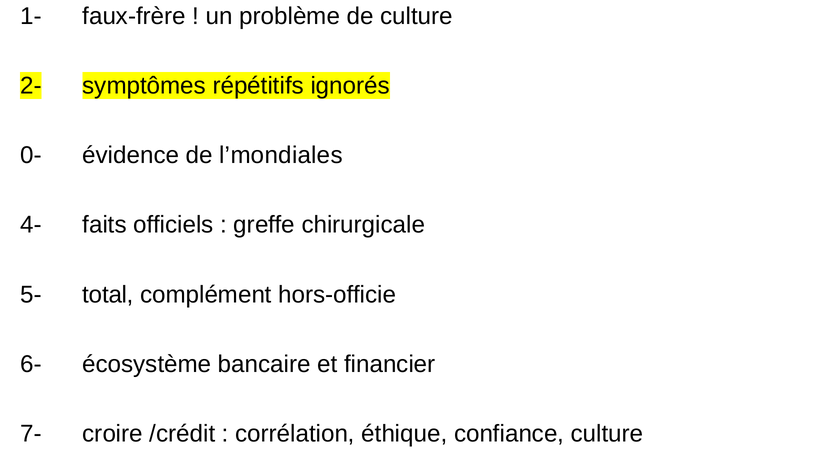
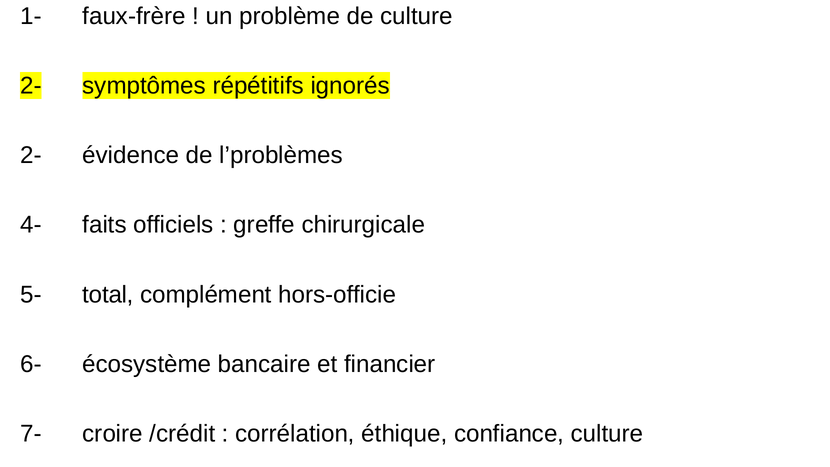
0- at (31, 155): 0- -> 2-
l’mondiales: l’mondiales -> l’problèmes
